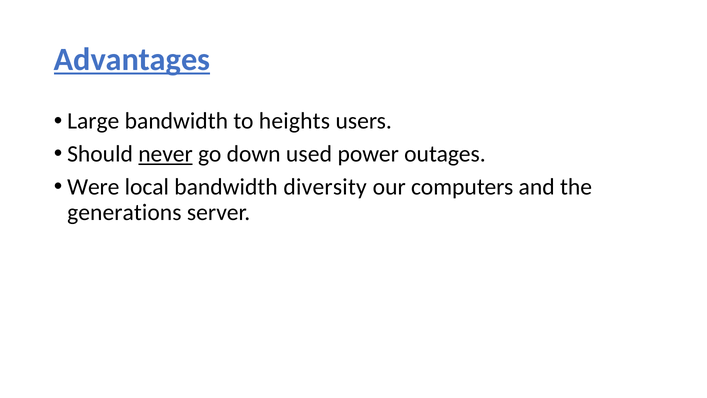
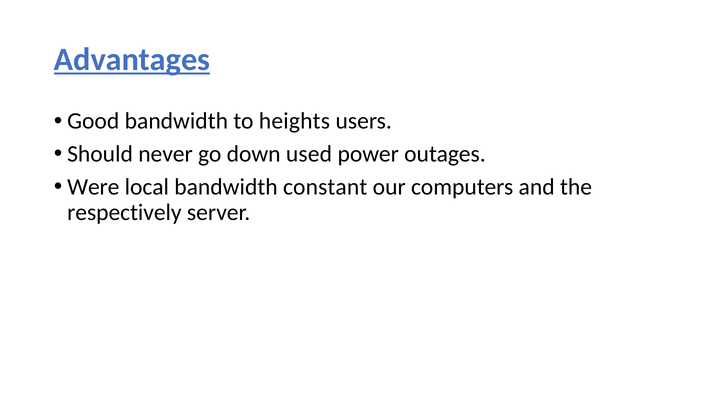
Large: Large -> Good
never underline: present -> none
diversity: diversity -> constant
generations: generations -> respectively
